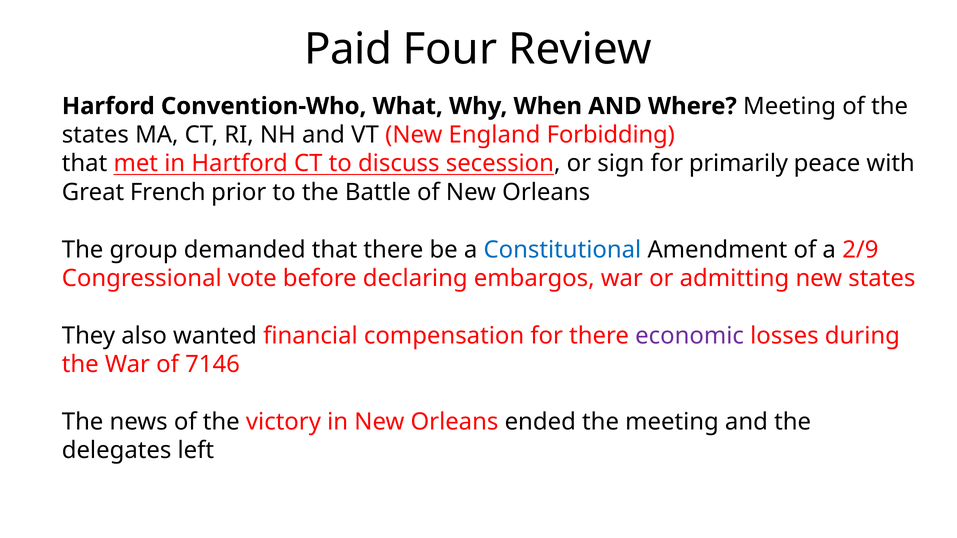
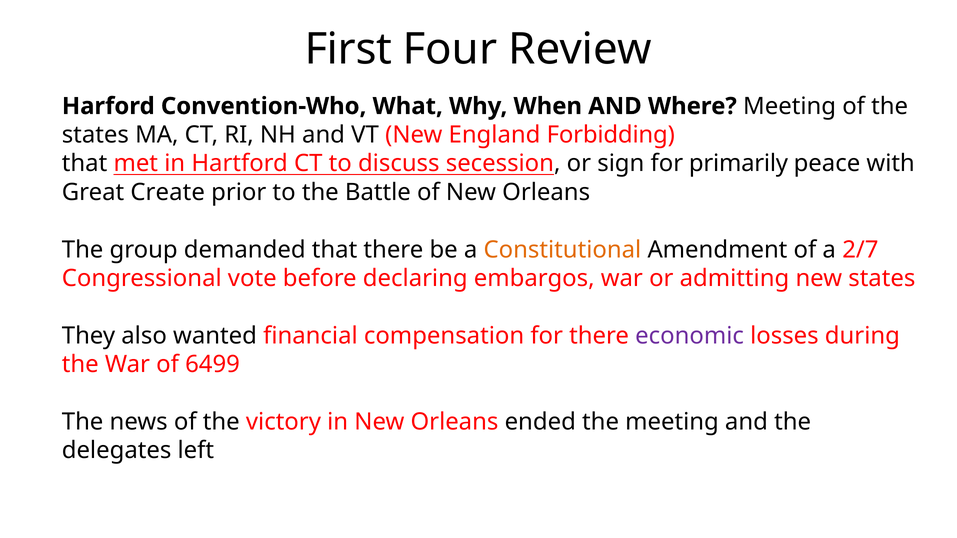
Paid: Paid -> First
French: French -> Create
Constitutional colour: blue -> orange
2/9: 2/9 -> 2/7
7146: 7146 -> 6499
